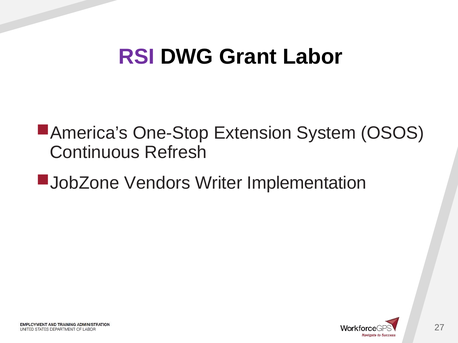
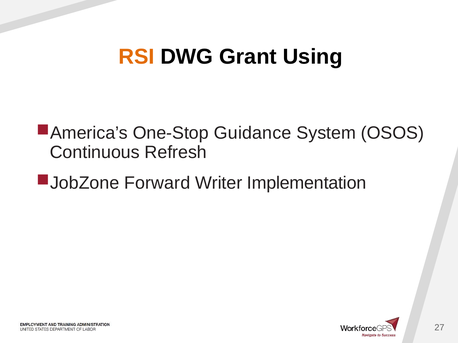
RSI colour: purple -> orange
Labor: Labor -> Using
Extension: Extension -> Guidance
Vendors: Vendors -> Forward
